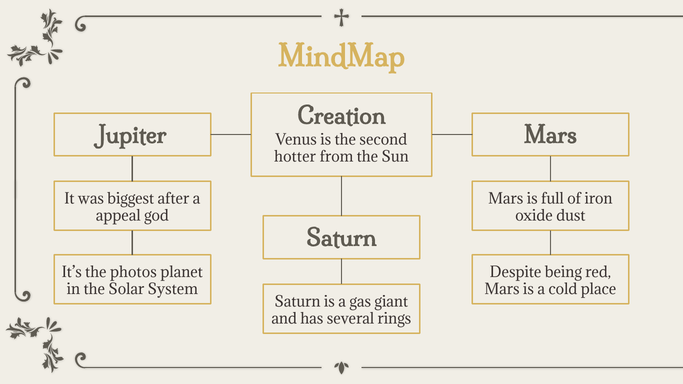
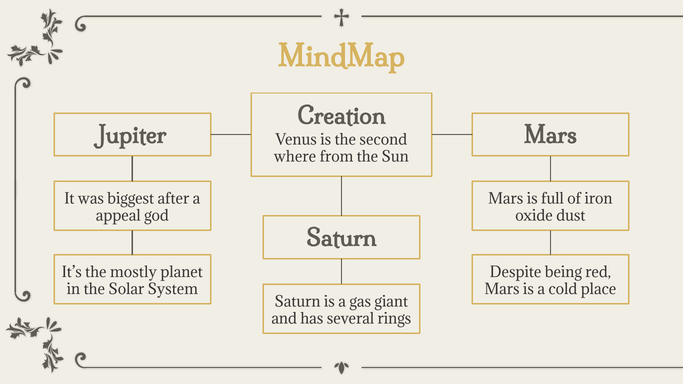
hotter: hotter -> where
photos: photos -> mostly
